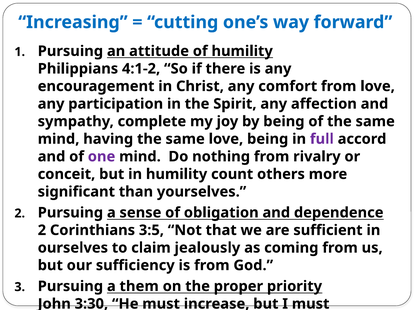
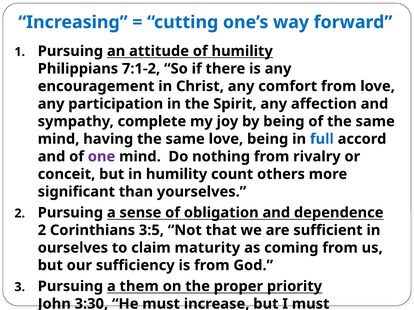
4:1-2: 4:1-2 -> 7:1-2
full colour: purple -> blue
jealously: jealously -> maturity
